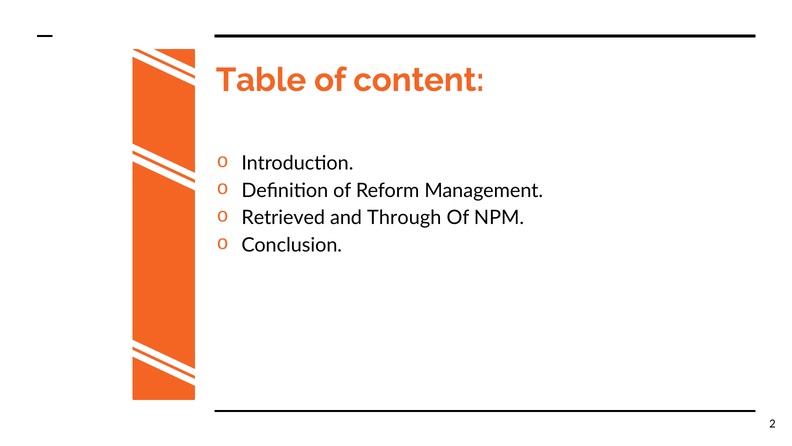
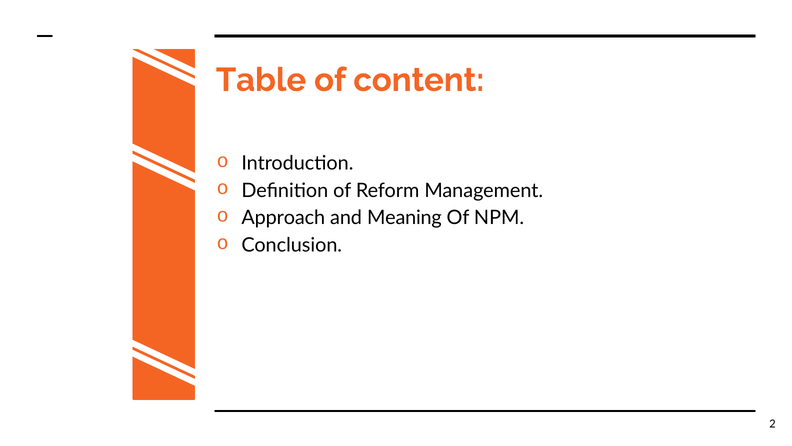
Retrieved: Retrieved -> Approach
Through: Through -> Meaning
